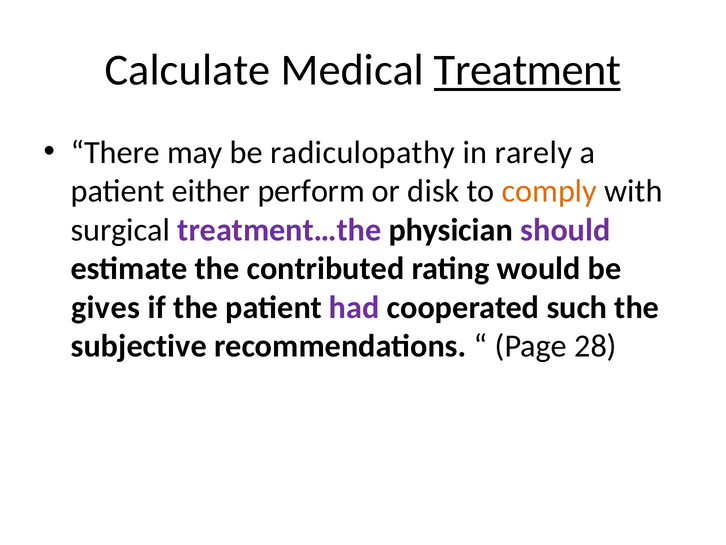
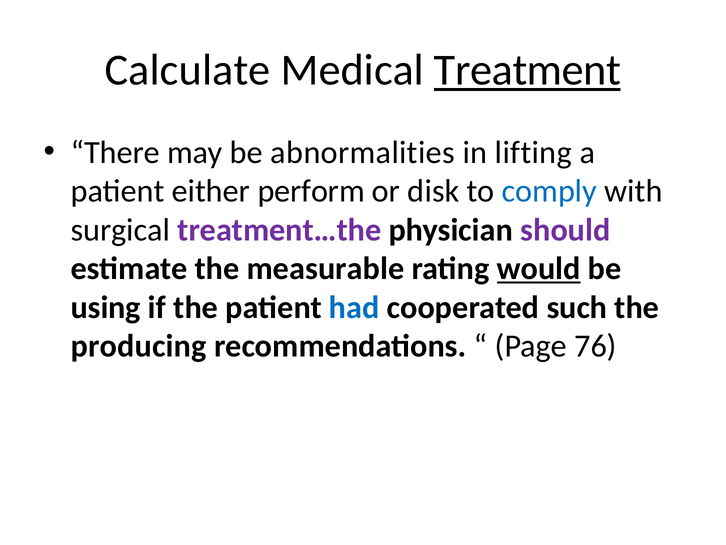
radiculopathy: radiculopathy -> abnormalities
rarely: rarely -> lifting
comply colour: orange -> blue
contributed: contributed -> measurable
would underline: none -> present
gives: gives -> using
had colour: purple -> blue
subjective: subjective -> producing
28: 28 -> 76
